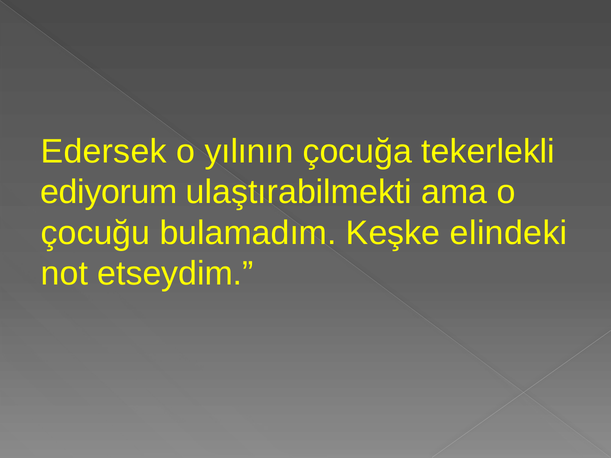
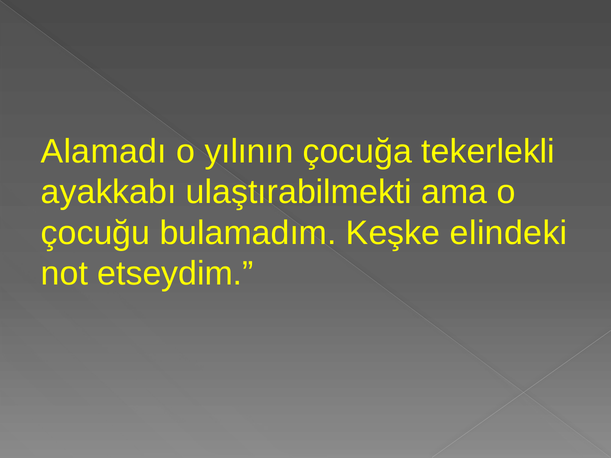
Edersek: Edersek -> Alamadı
ediyorum: ediyorum -> ayakkabı
